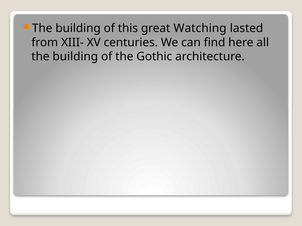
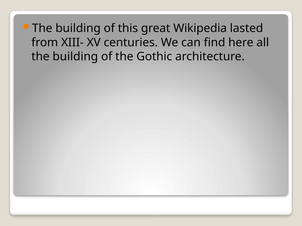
Watching: Watching -> Wikipedia
